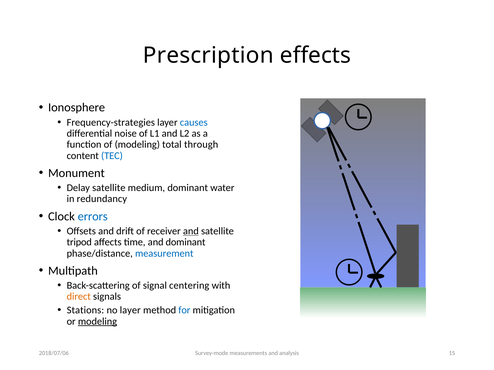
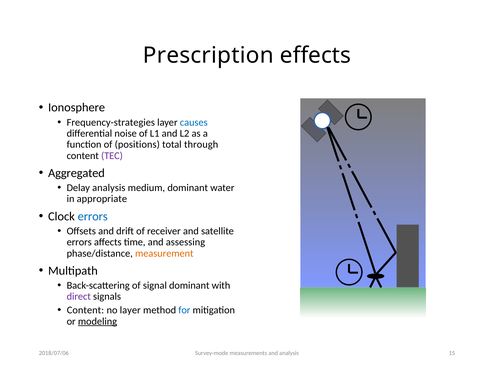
of modeling: modeling -> positions
TEC colour: blue -> purple
Monument: Monument -> Aggregated
Delay satellite: satellite -> analysis
redundancy: redundancy -> appropriate
and at (191, 231) underline: present -> none
tripod at (79, 242): tripod -> errors
and dominant: dominant -> assessing
measurement colour: blue -> orange
signal centering: centering -> dominant
direct colour: orange -> purple
Stations at (85, 311): Stations -> Content
